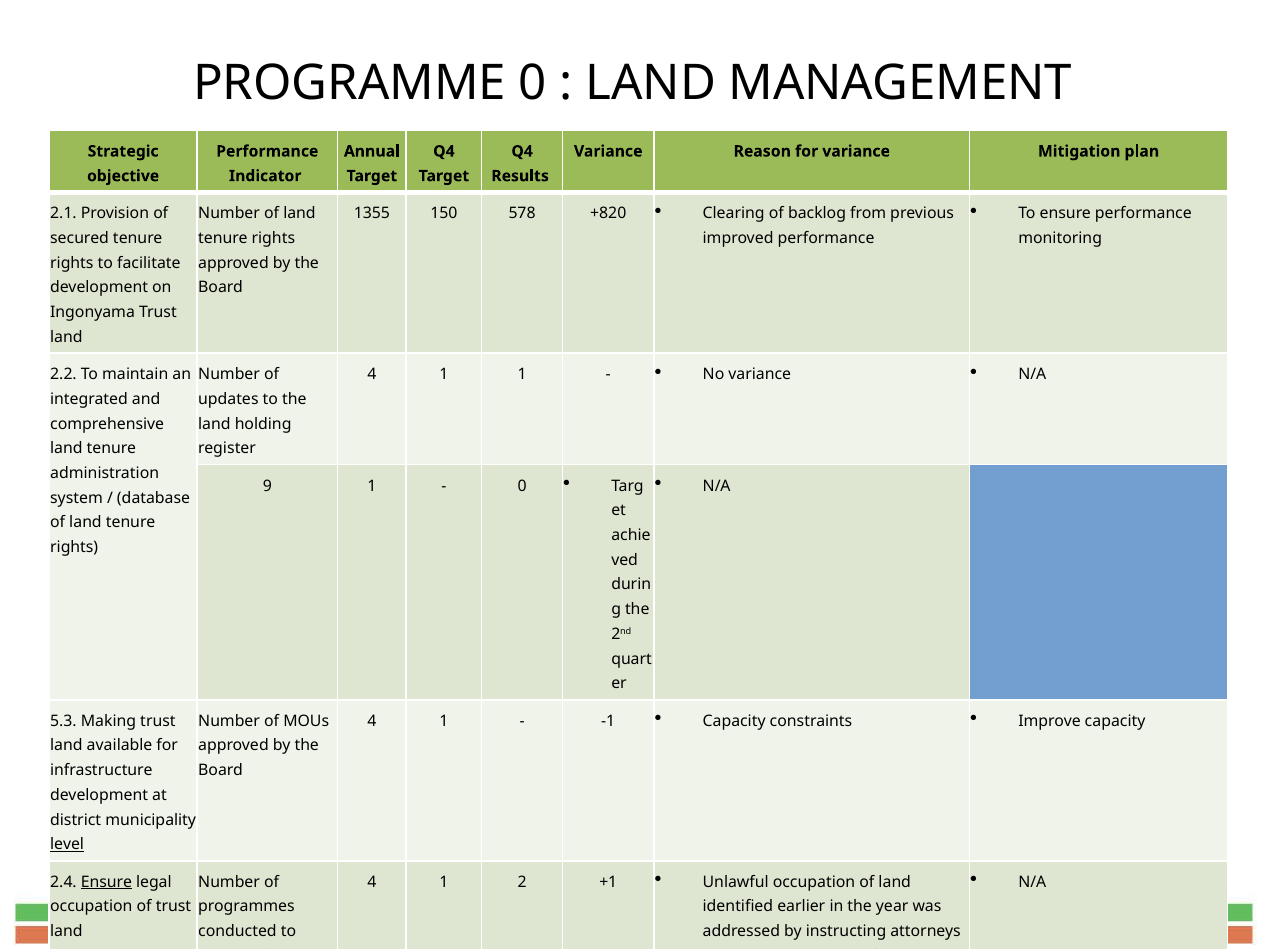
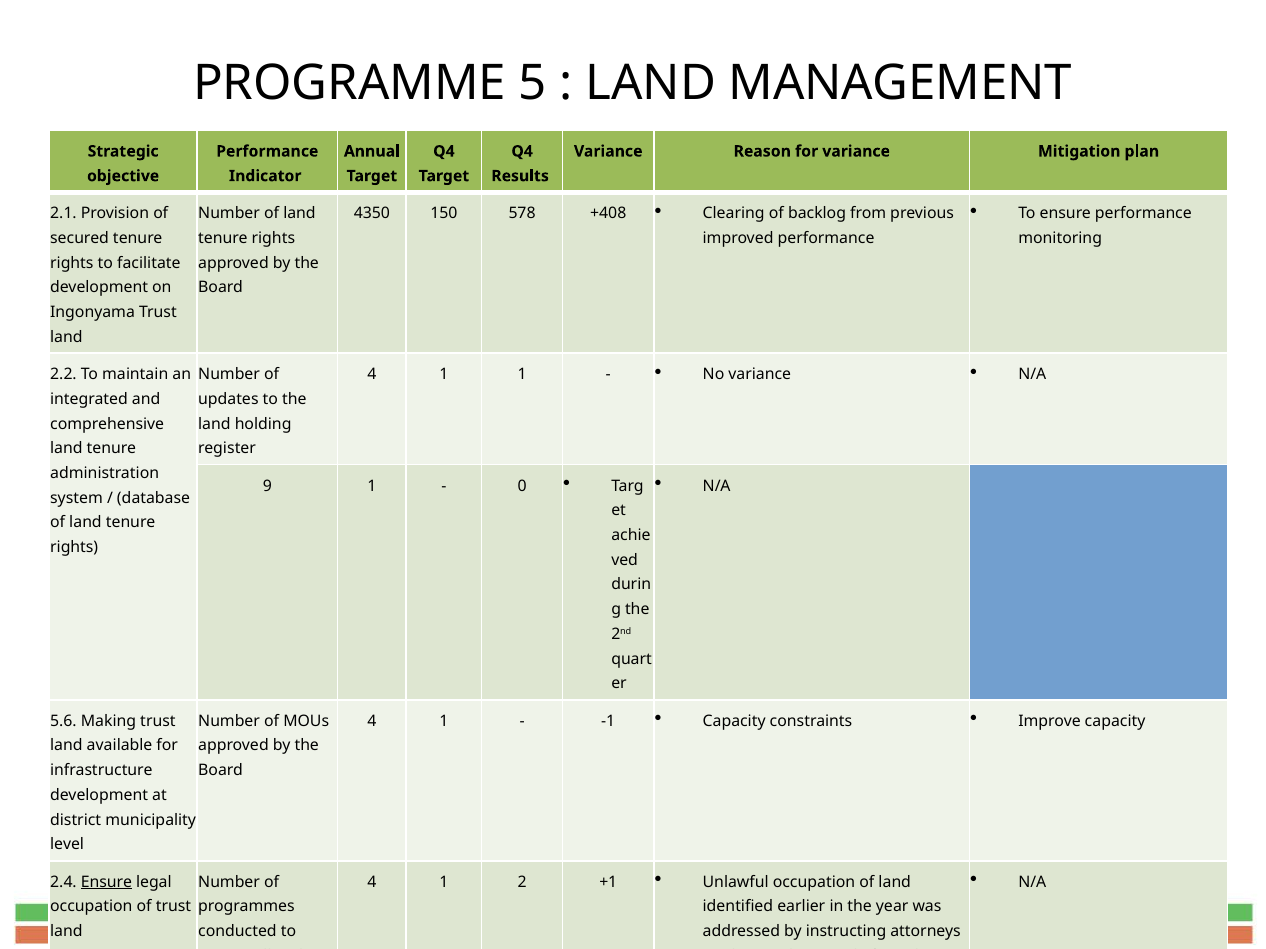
PROGRAMME 0: 0 -> 5
1355: 1355 -> 4350
+820: +820 -> +408
5.3: 5.3 -> 5.6
level underline: present -> none
